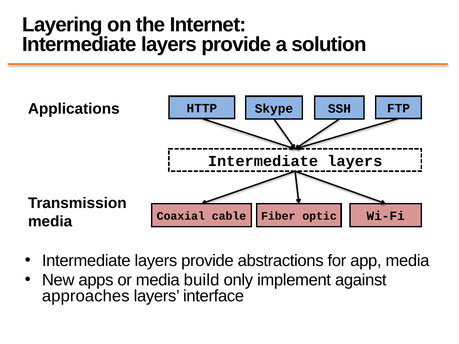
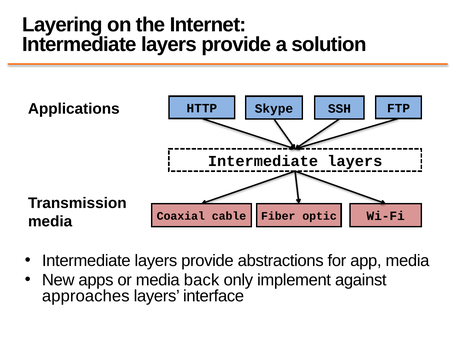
build: build -> back
